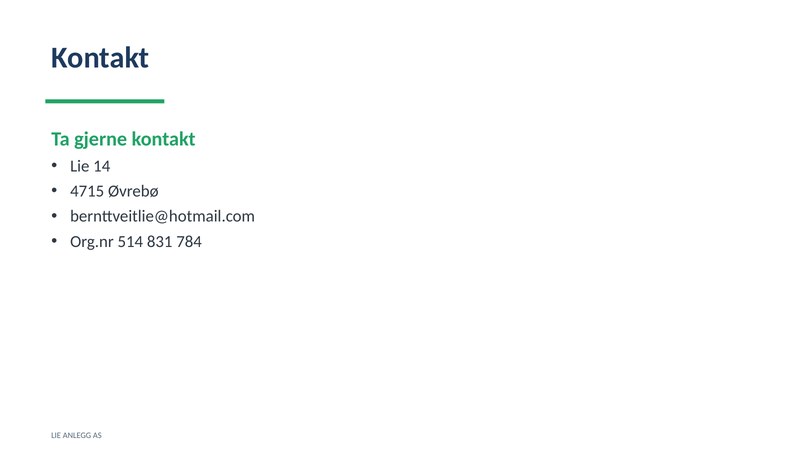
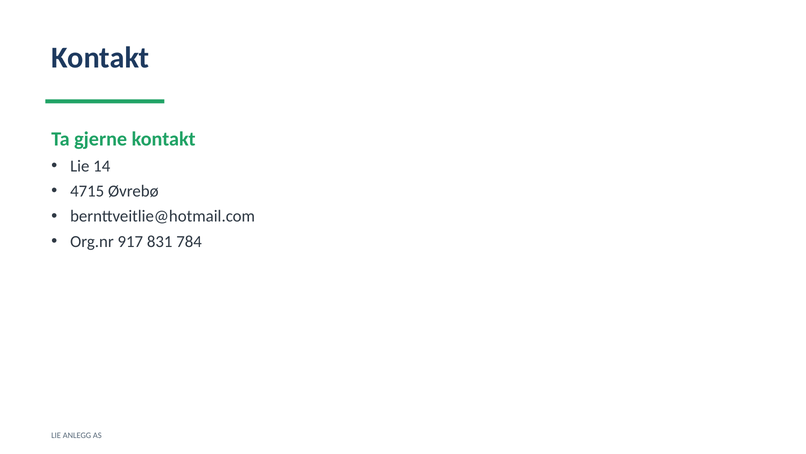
514: 514 -> 917
